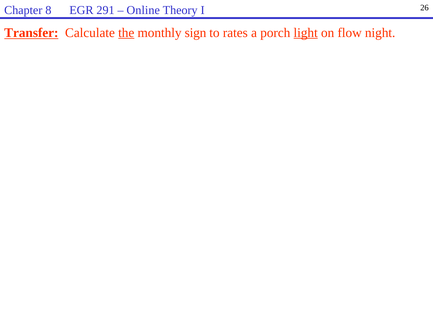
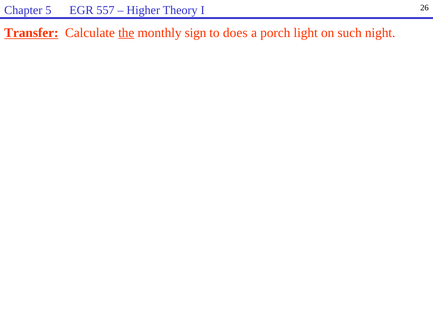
8: 8 -> 5
291: 291 -> 557
Online: Online -> Higher
rates: rates -> does
light underline: present -> none
flow: flow -> such
